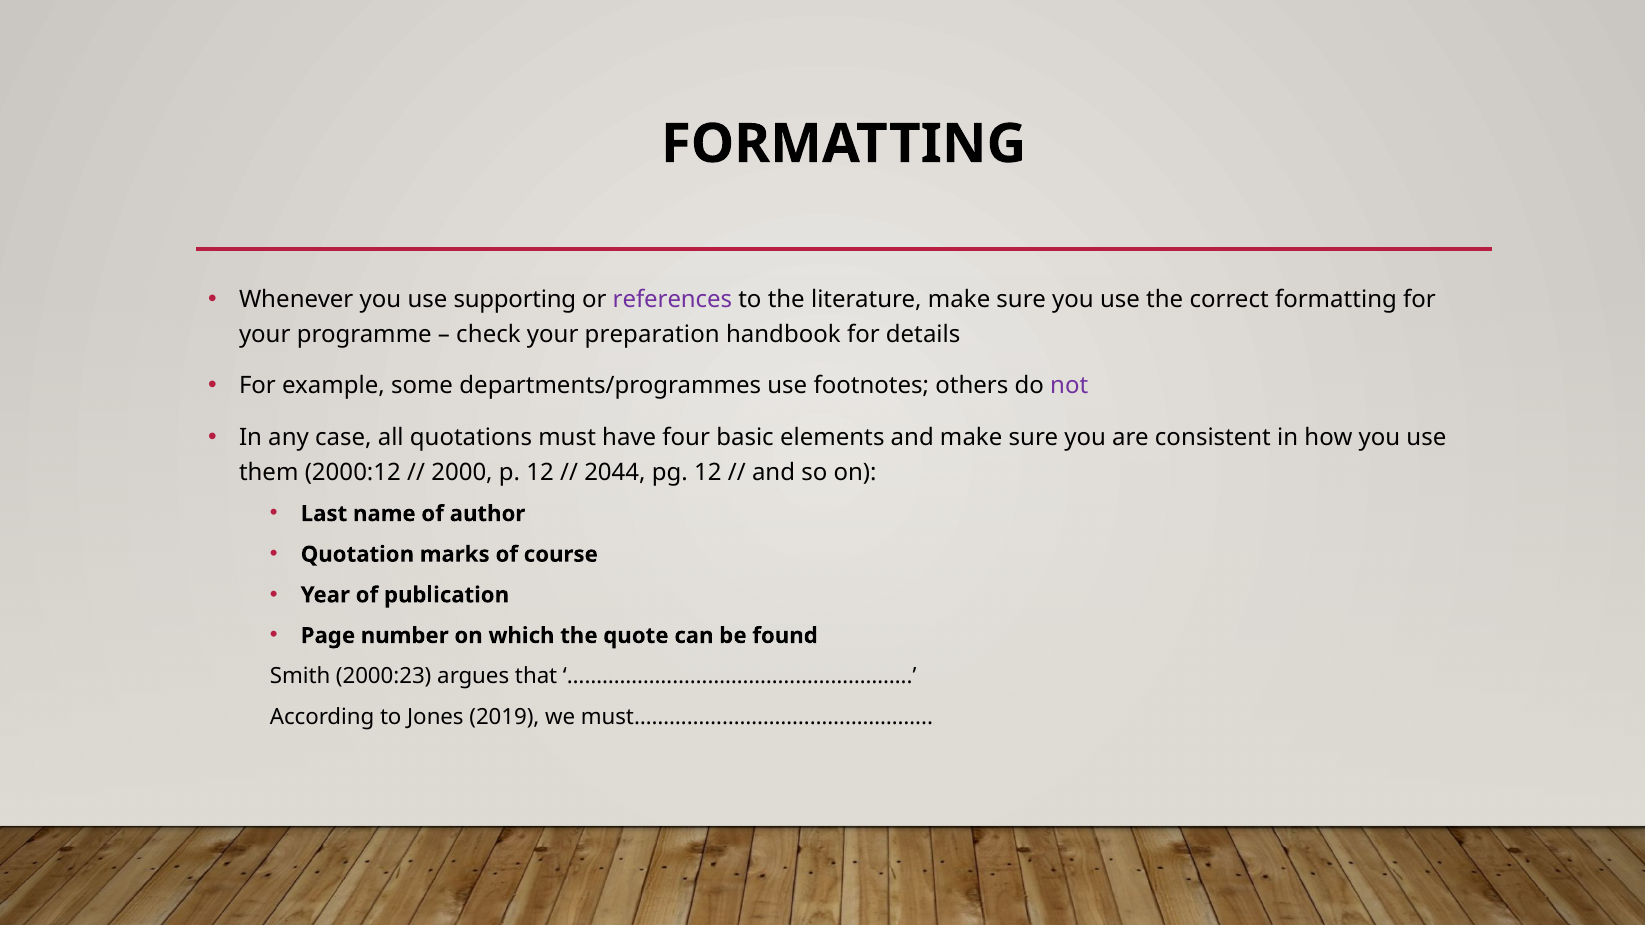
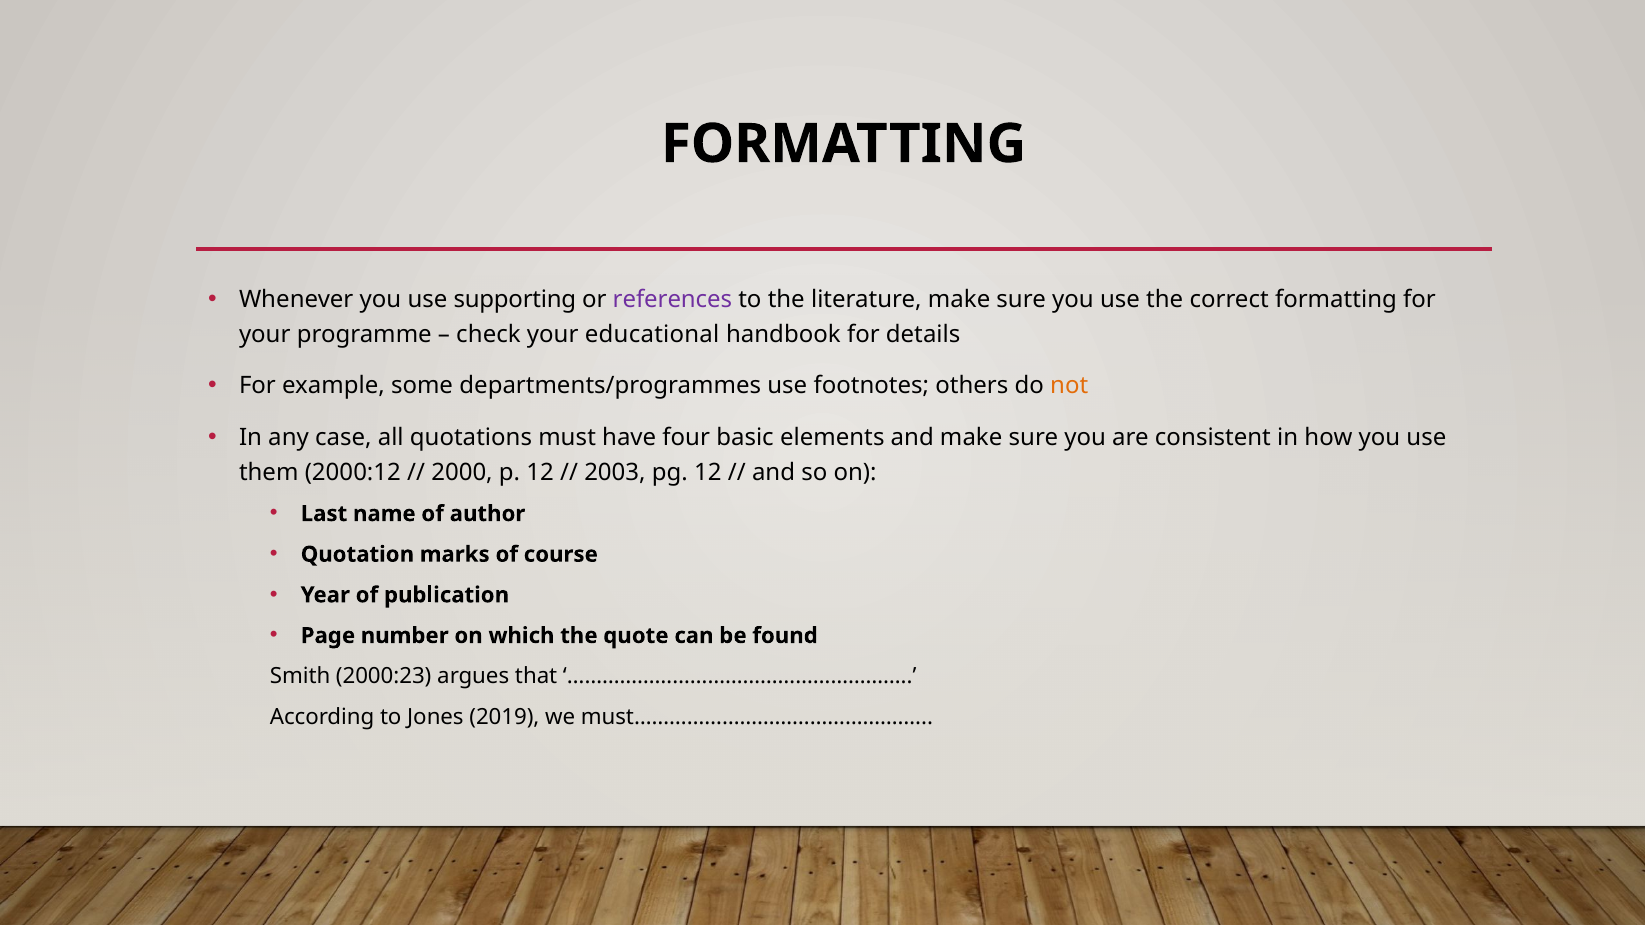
preparation: preparation -> educational
not colour: purple -> orange
2044: 2044 -> 2003
